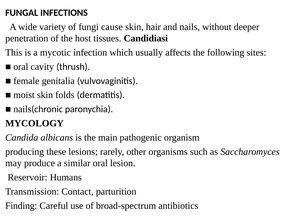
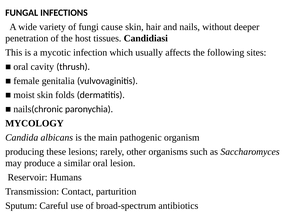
Finding: Finding -> Sputum
